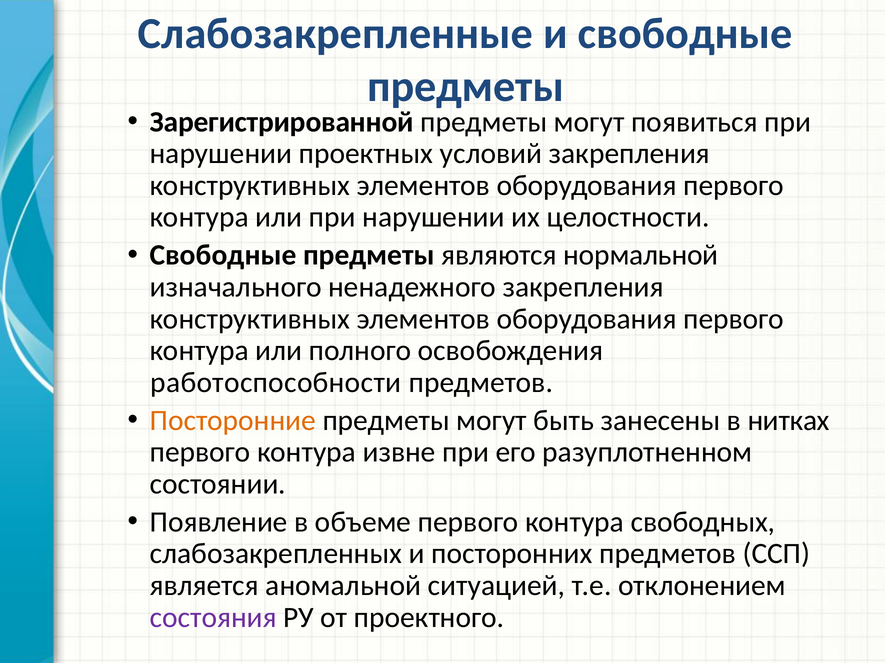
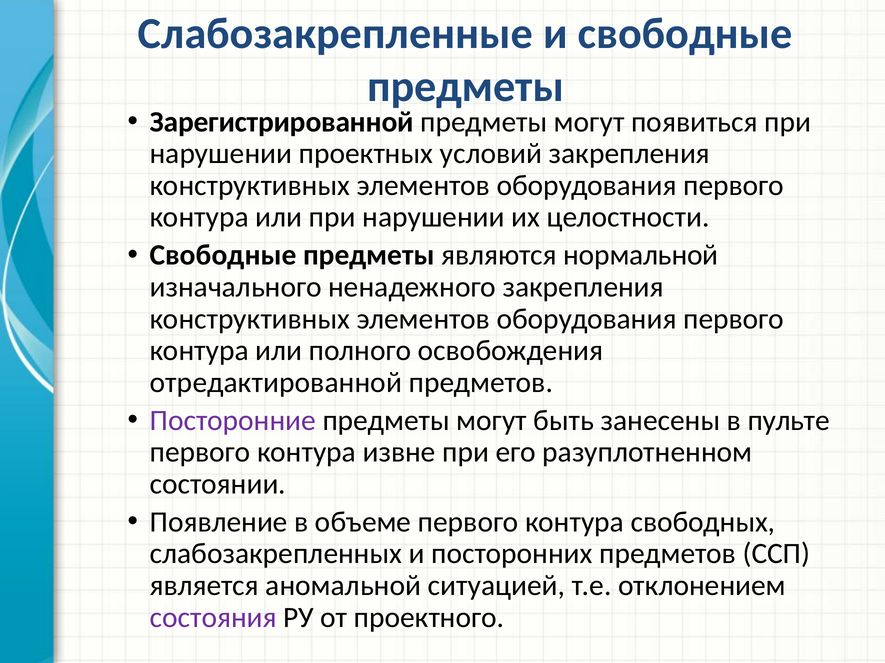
работоспособности: работоспособности -> отредактированной
Посторонние colour: orange -> purple
нитках: нитках -> пульте
